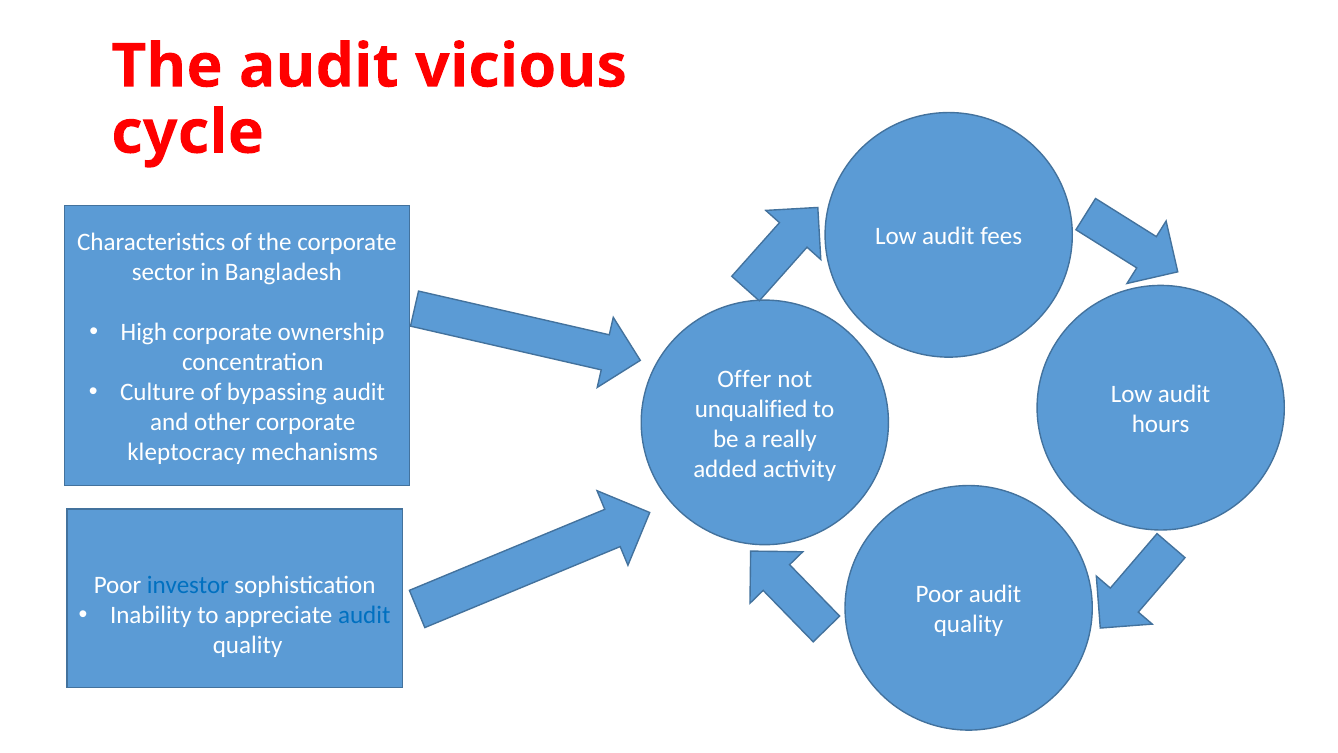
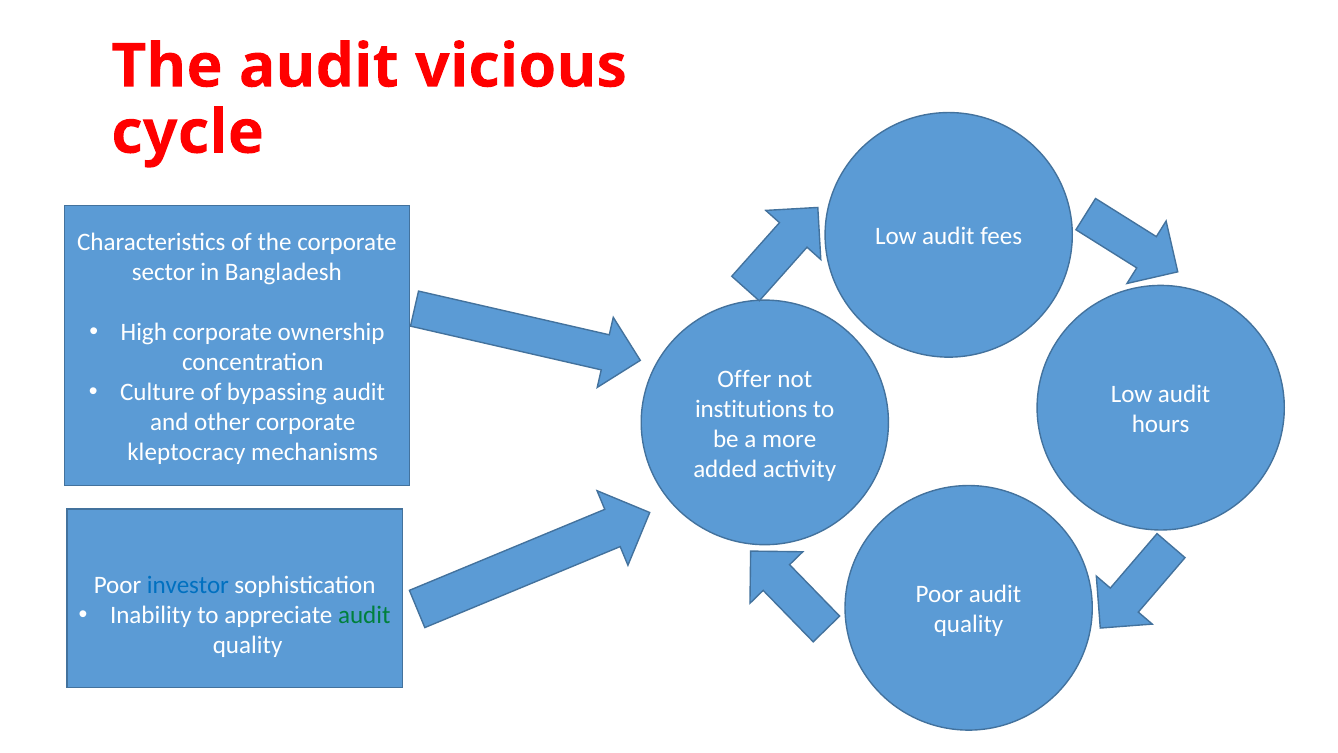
unqualified: unqualified -> institutions
really: really -> more
audit at (364, 615) colour: blue -> green
